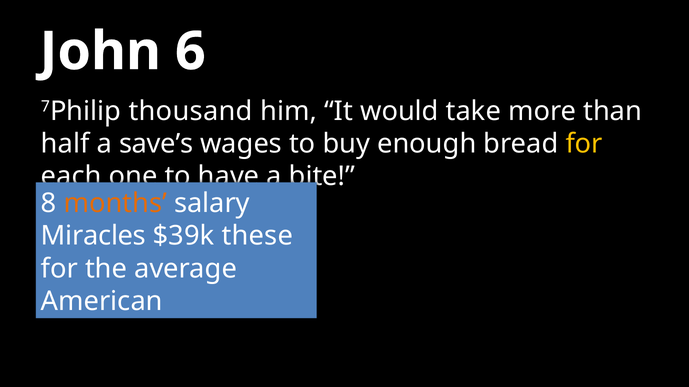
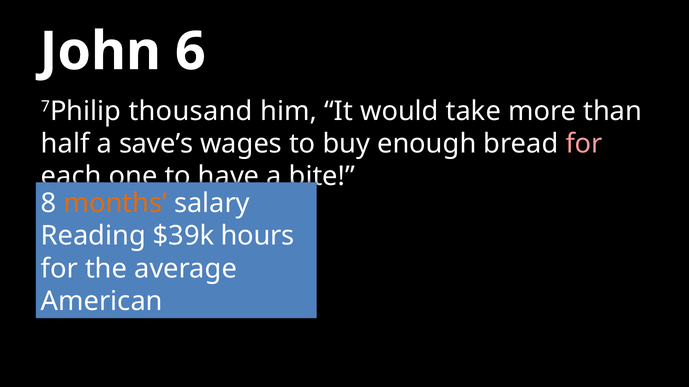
for at (584, 144) colour: yellow -> pink
Miracles: Miracles -> Reading
these: these -> hours
